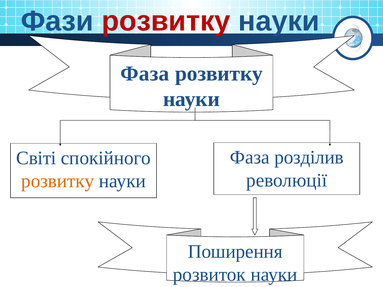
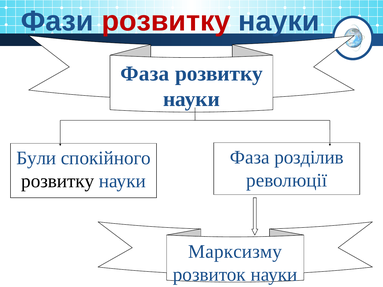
Світі: Світі -> Були
розвитку at (58, 181) colour: orange -> black
Поширення: Поширення -> Марксизму
